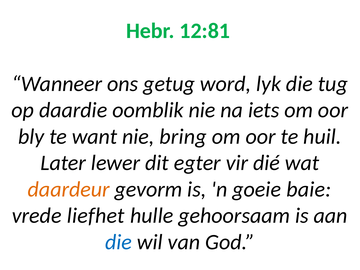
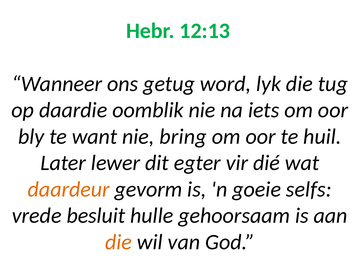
12:81: 12:81 -> 12:13
baie: baie -> selfs
liefhet: liefhet -> besluit
die at (119, 242) colour: blue -> orange
